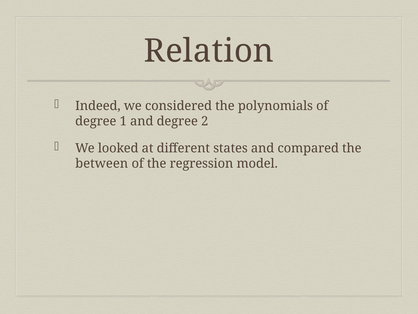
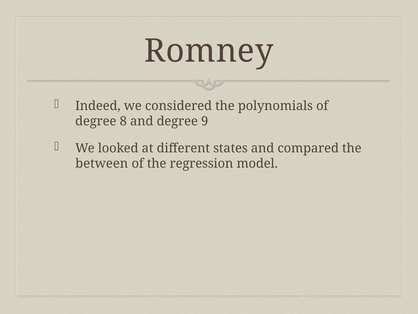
Relation: Relation -> Romney
1: 1 -> 8
2: 2 -> 9
